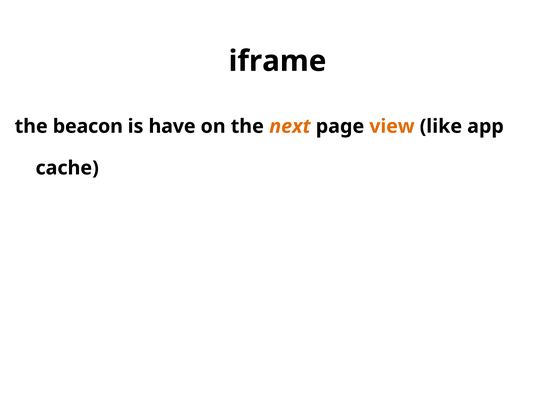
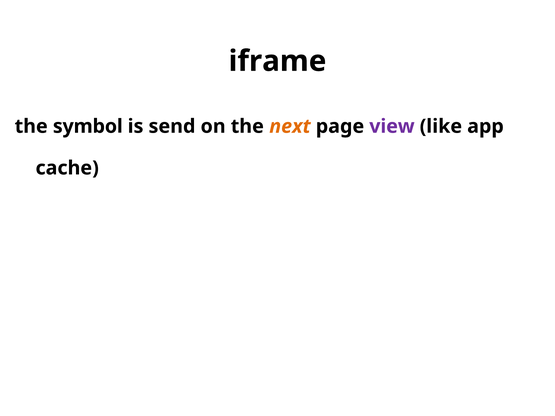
beacon: beacon -> symbol
have: have -> send
view colour: orange -> purple
